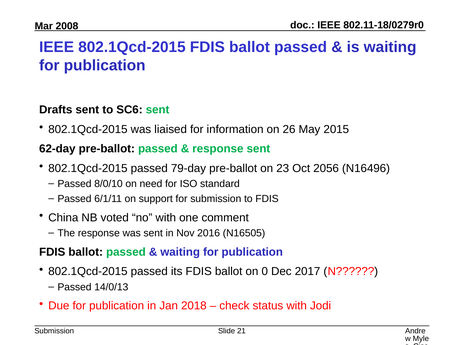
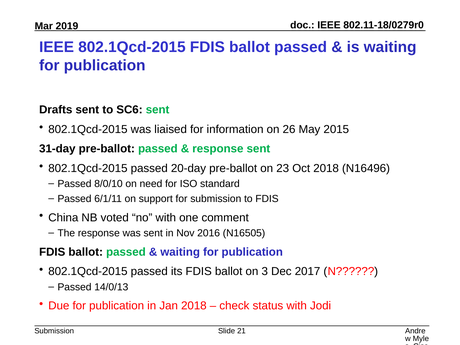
2008: 2008 -> 2019
62-day: 62-day -> 31-day
79-day: 79-day -> 20-day
Oct 2056: 2056 -> 2018
0: 0 -> 3
